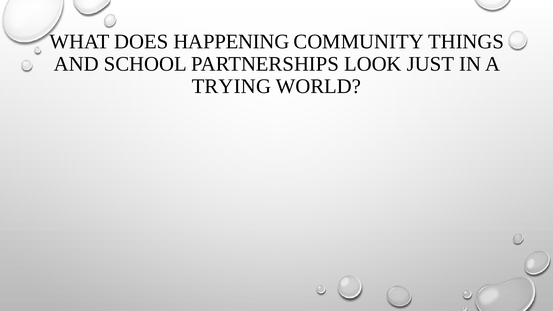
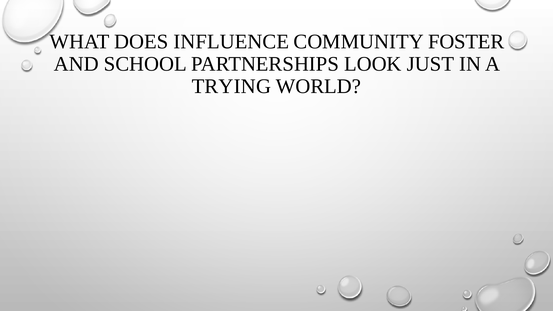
HAPPENING: HAPPENING -> INFLUENCE
THINGS: THINGS -> FOSTER
